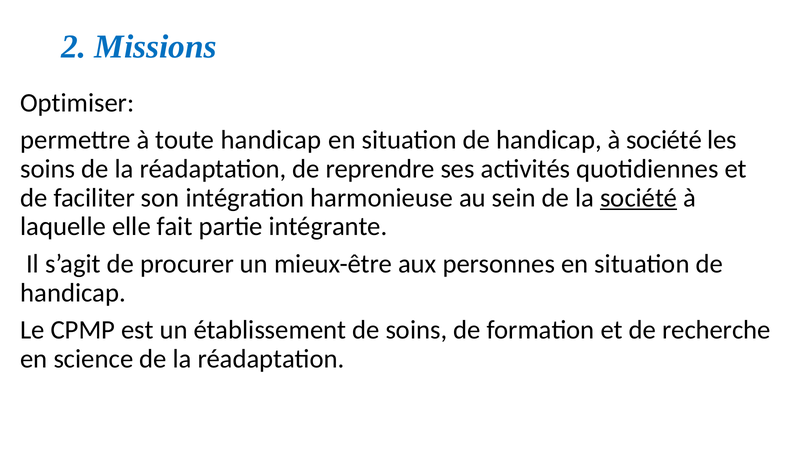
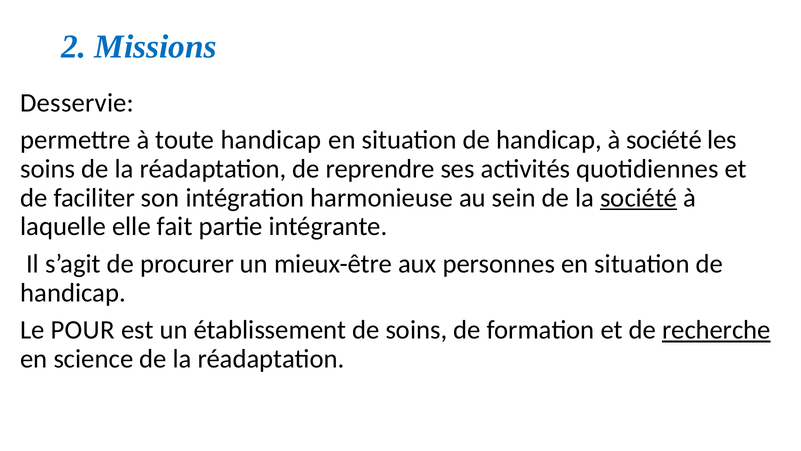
Optimiser: Optimiser -> Desservie
CPMP: CPMP -> POUR
recherche underline: none -> present
